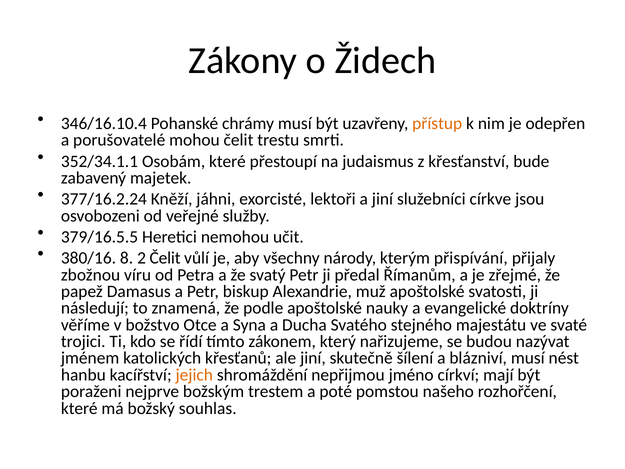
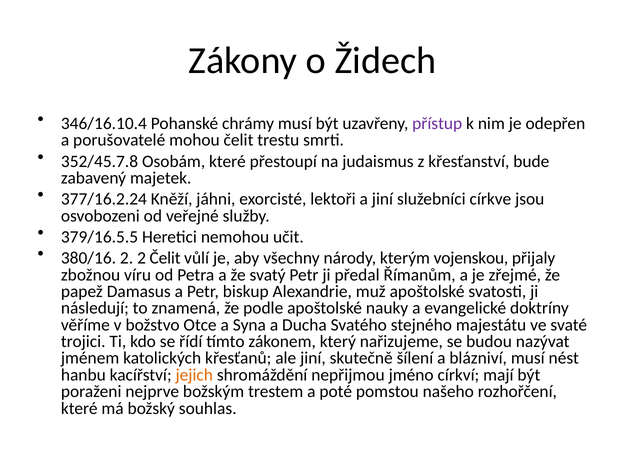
přístup colour: orange -> purple
352/34.1.1: 352/34.1.1 -> 352/45.7.8
380/16 8: 8 -> 2
přispívání: přispívání -> vojenskou
